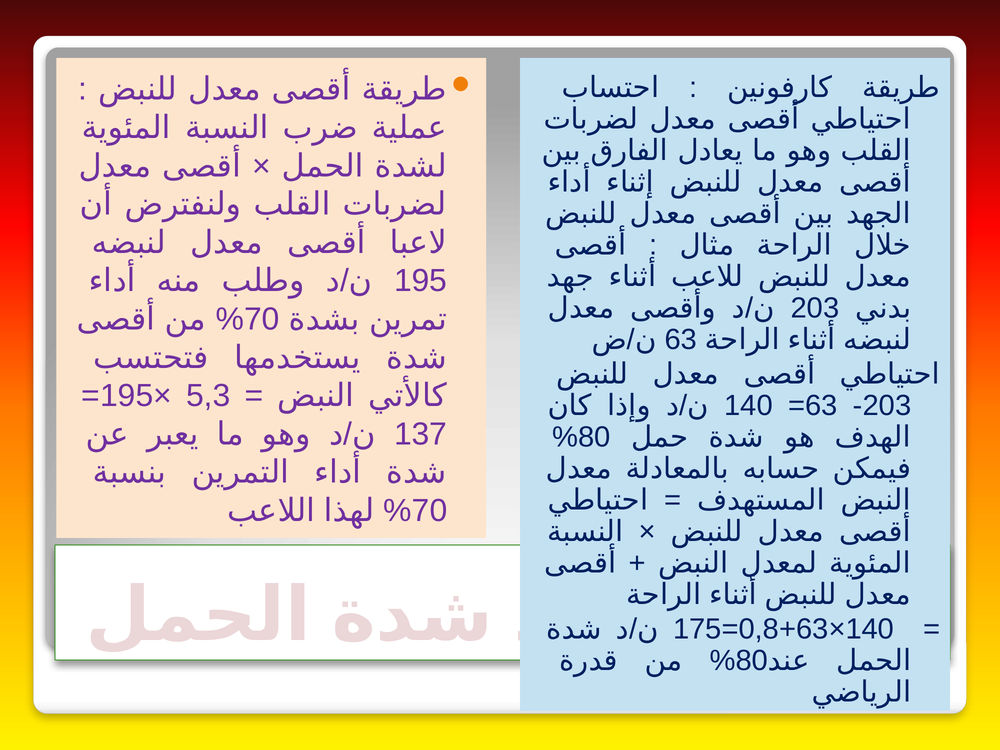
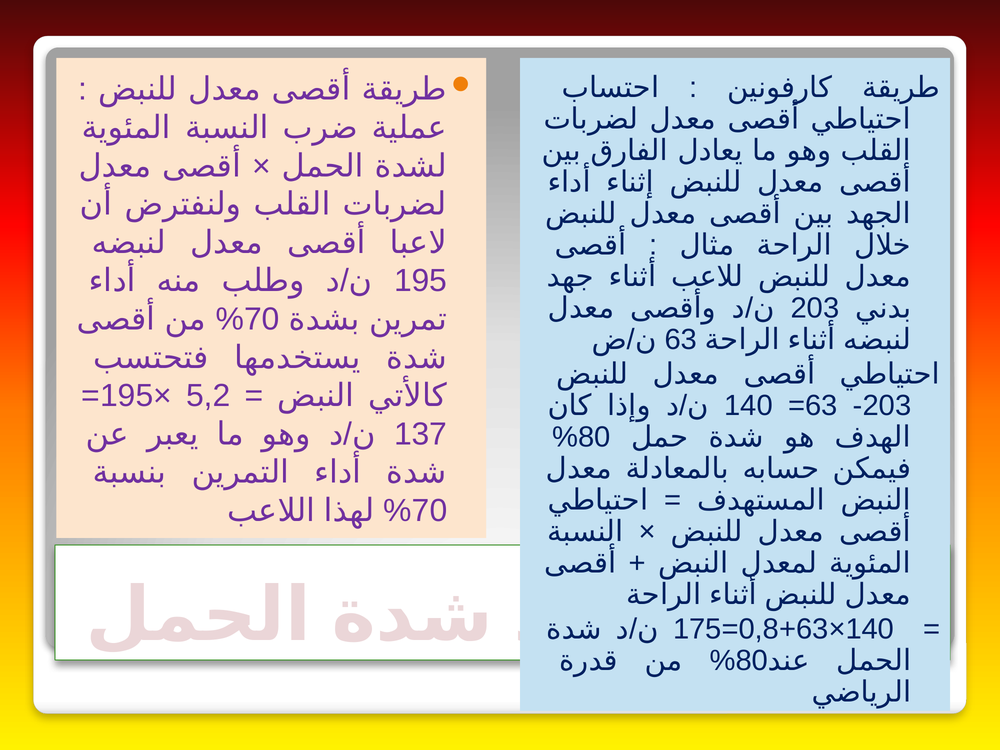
5,3: 5,3 -> 5,2
